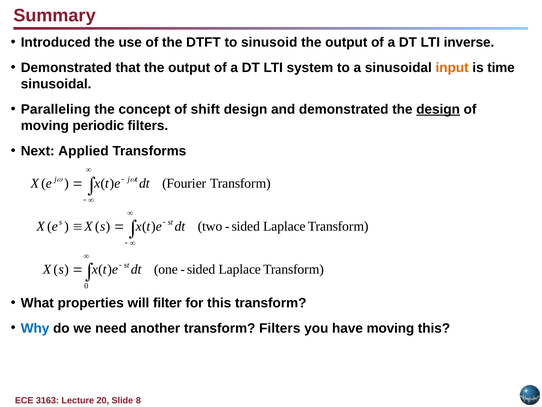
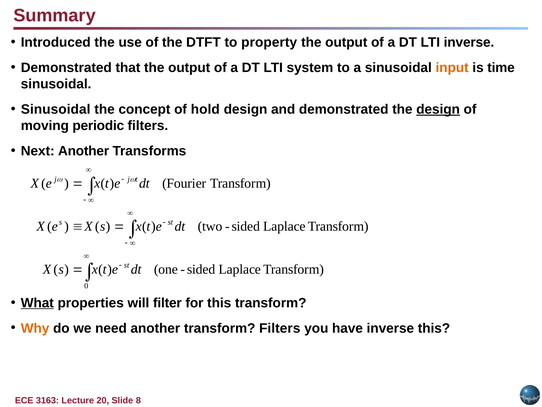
sinusoid: sinusoid -> property
Paralleling at (56, 109): Paralleling -> Sinusoidal
shift: shift -> hold
Next Applied: Applied -> Another
What underline: none -> present
Why colour: blue -> orange
have moving: moving -> inverse
